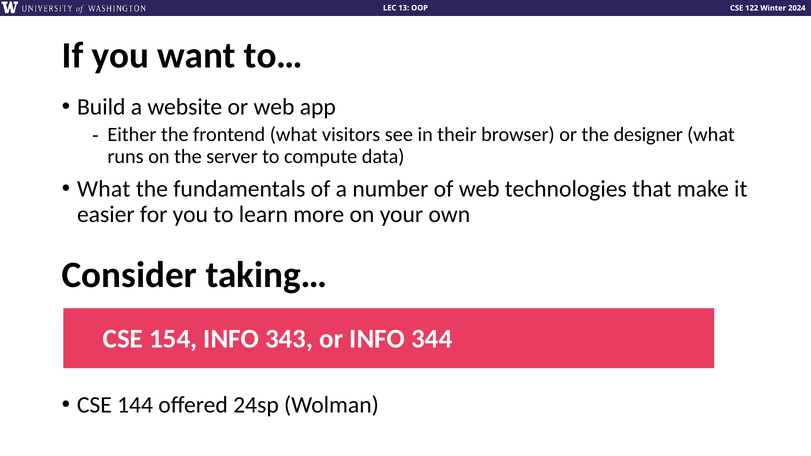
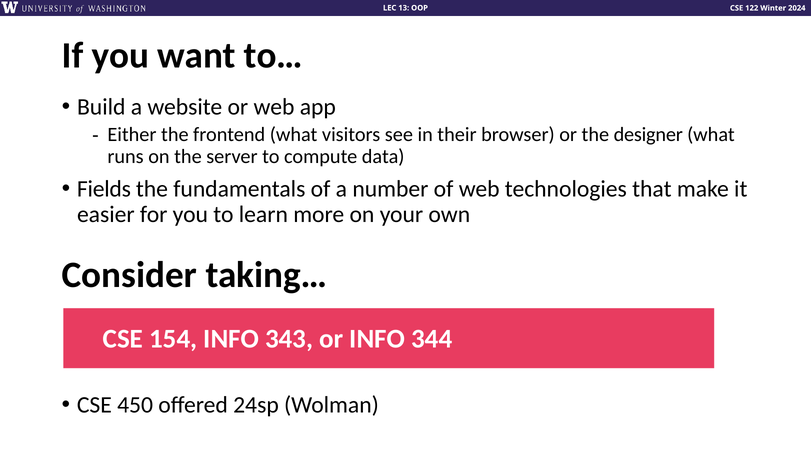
What at (104, 189): What -> Fields
144: 144 -> 450
